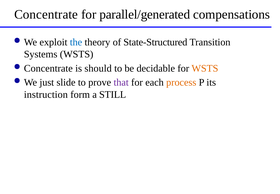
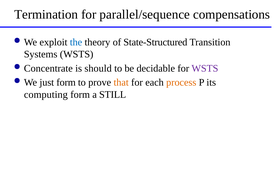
Concentrate at (46, 14): Concentrate -> Termination
parallel/generated: parallel/generated -> parallel/sequence
WSTS at (205, 68) colour: orange -> purple
just slide: slide -> form
that colour: purple -> orange
instruction: instruction -> computing
